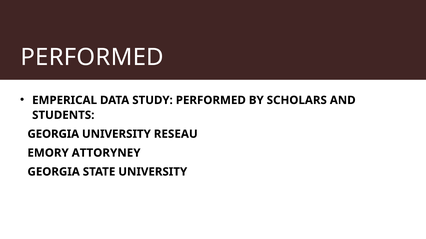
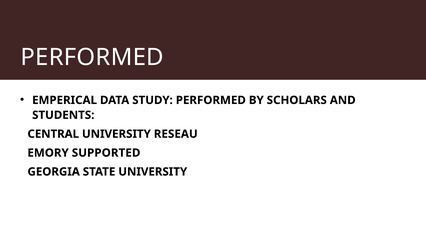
GEORGIA at (53, 134): GEORGIA -> CENTRAL
ATTORYNEY: ATTORYNEY -> SUPPORTED
